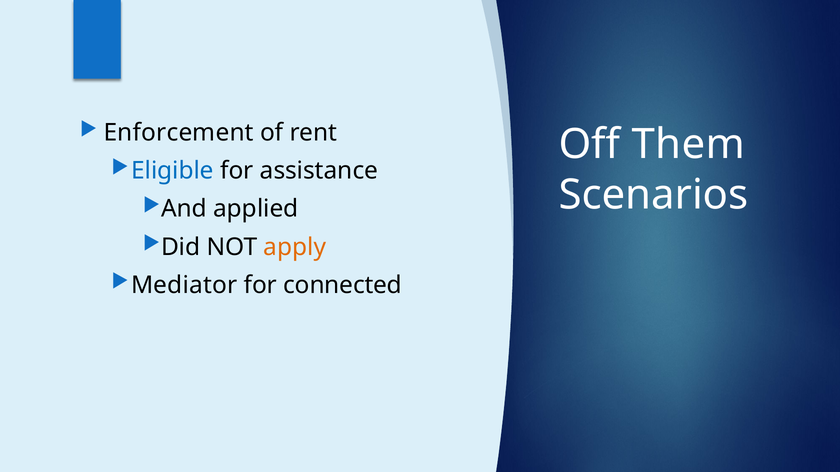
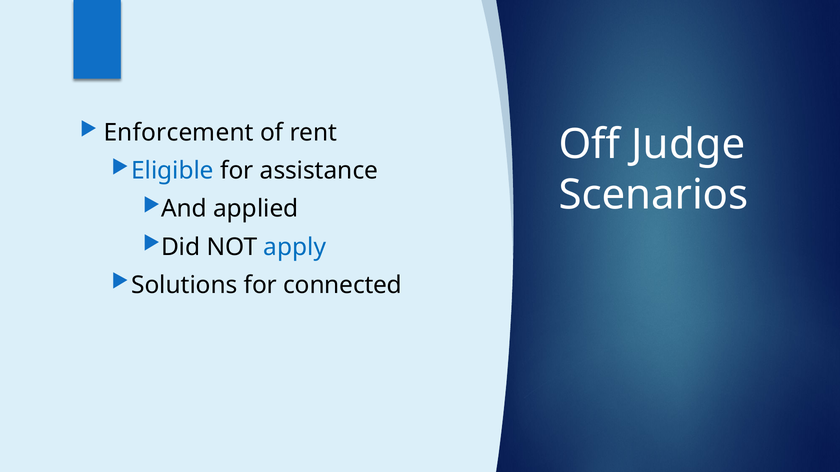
Them: Them -> Judge
apply colour: orange -> blue
Mediator: Mediator -> Solutions
